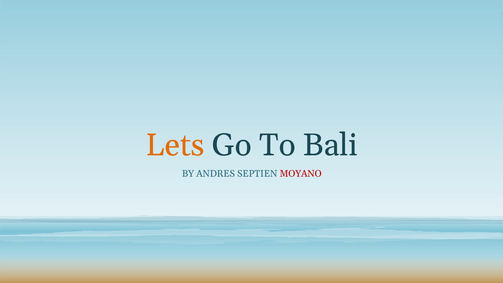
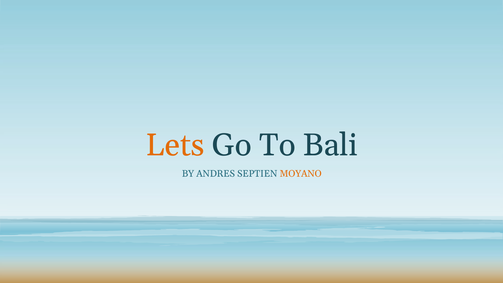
MOYANO colour: red -> orange
